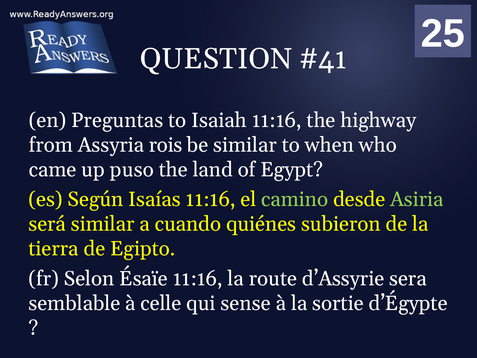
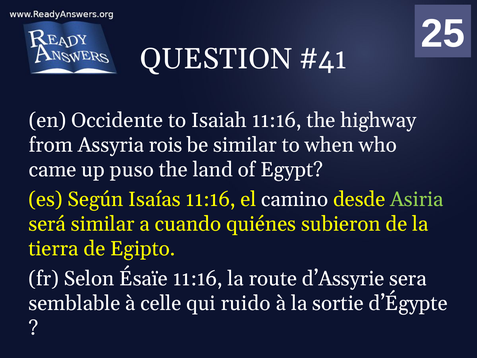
Preguntas: Preguntas -> Occidente
camino colour: light green -> white
sense: sense -> ruido
